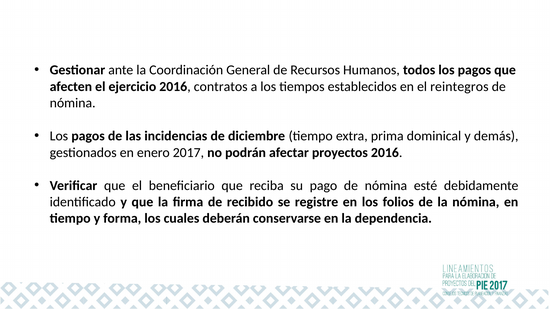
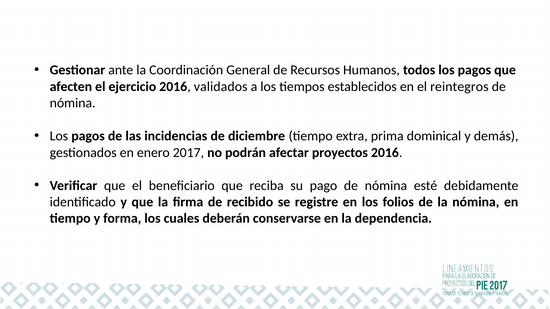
contratos: contratos -> validados
